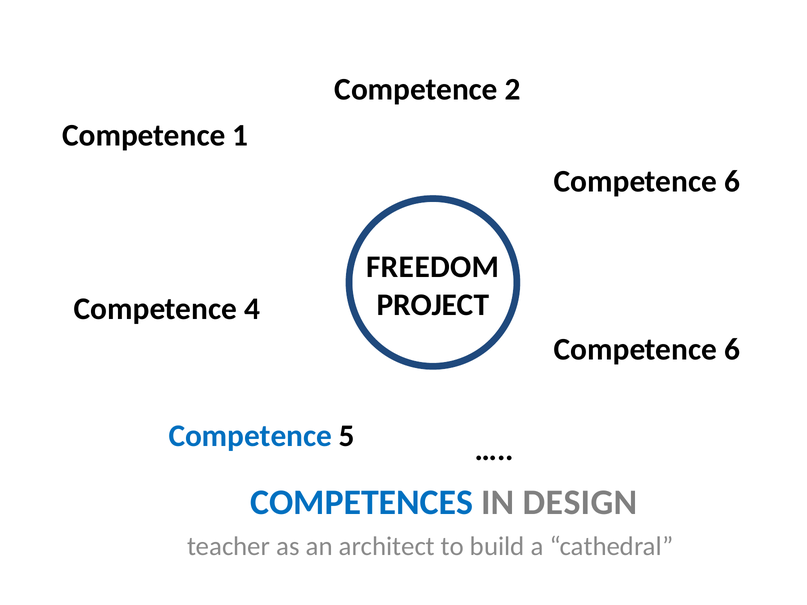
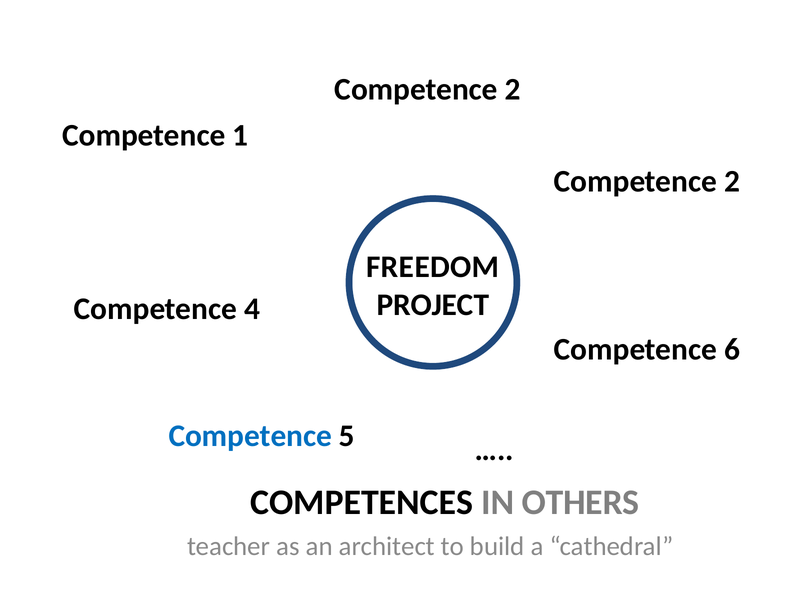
6 at (732, 182): 6 -> 2
COMPETENCES colour: blue -> black
DESIGN: DESIGN -> OTHERS
